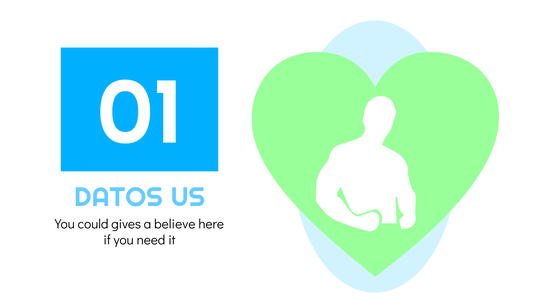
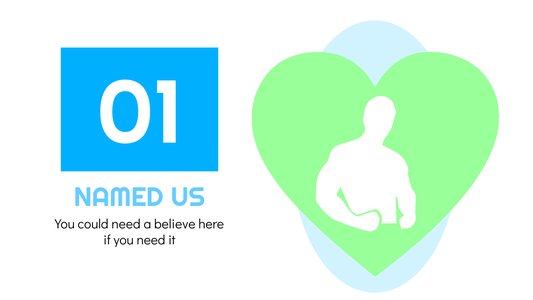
DATOS: DATOS -> NAMED
could gives: gives -> need
